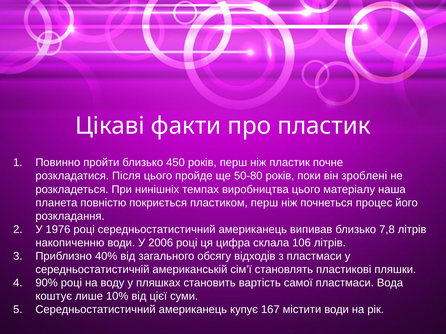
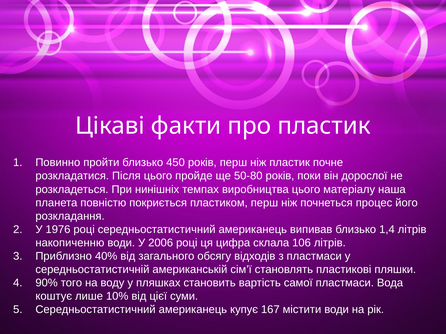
зроблені: зроблені -> дорослої
7,8: 7,8 -> 1,4
90% році: році -> того
